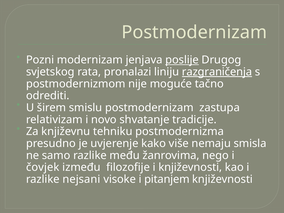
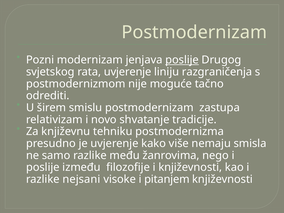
rata pronalazi: pronalazi -> uvjerenje
razgraničenja underline: present -> none
čovjek at (43, 167): čovjek -> poslije
